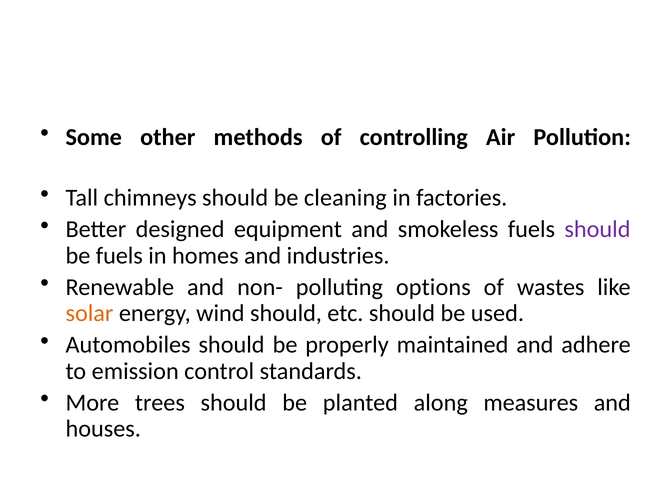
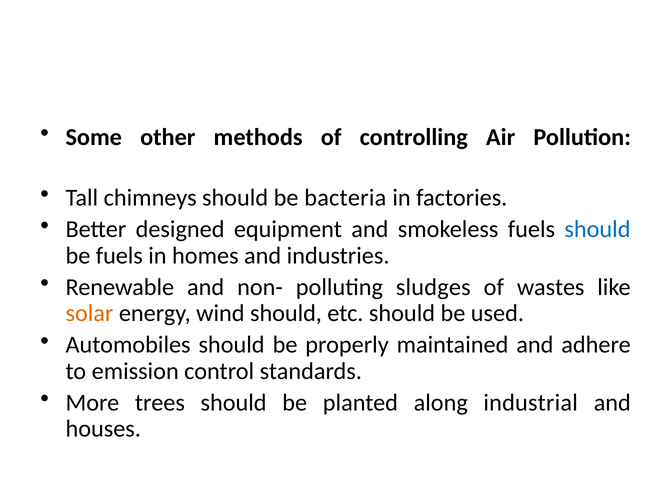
cleaning: cleaning -> bacteria
should at (597, 229) colour: purple -> blue
options: options -> sludges
measures: measures -> industrial
